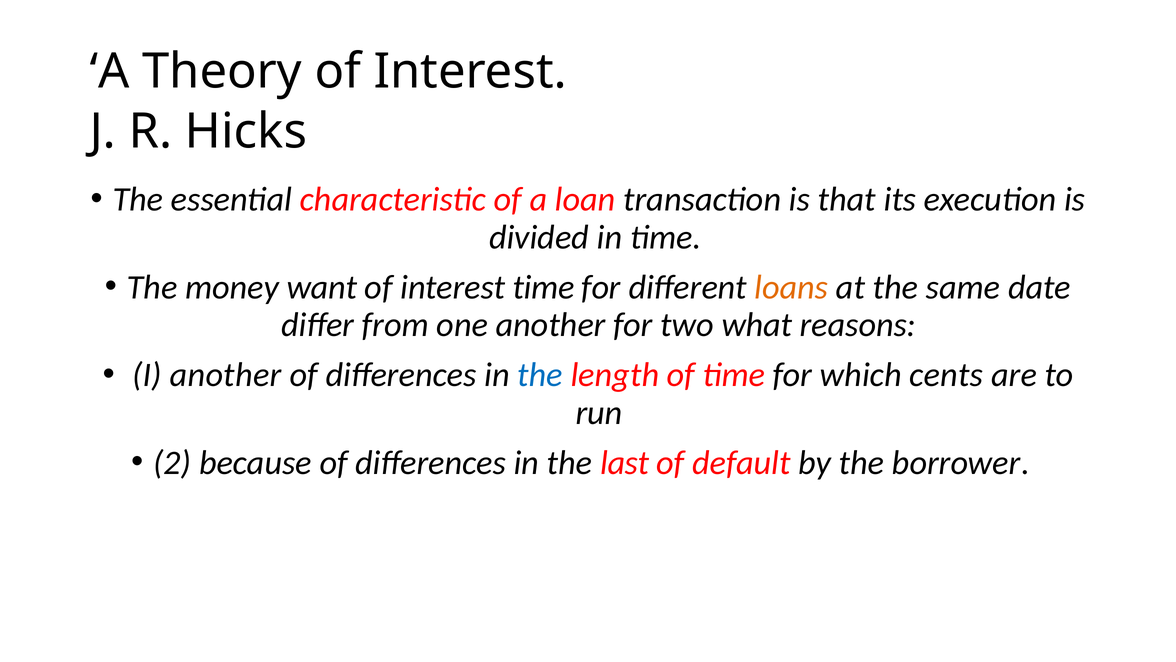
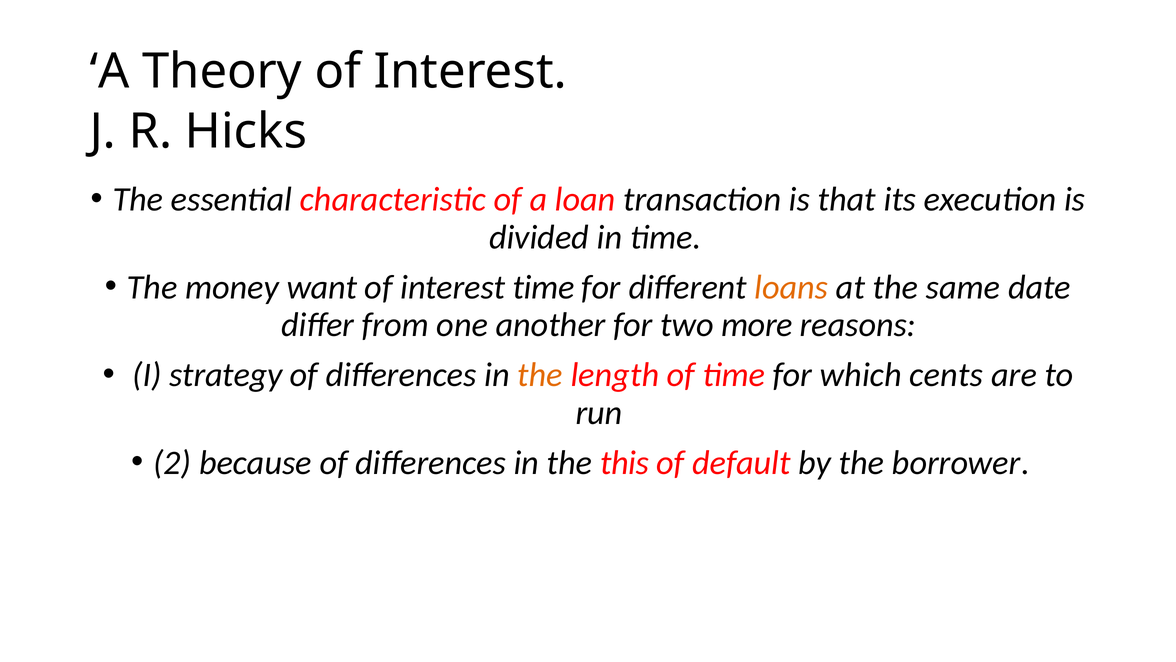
what: what -> more
I another: another -> strategy
the at (540, 375) colour: blue -> orange
last: last -> this
